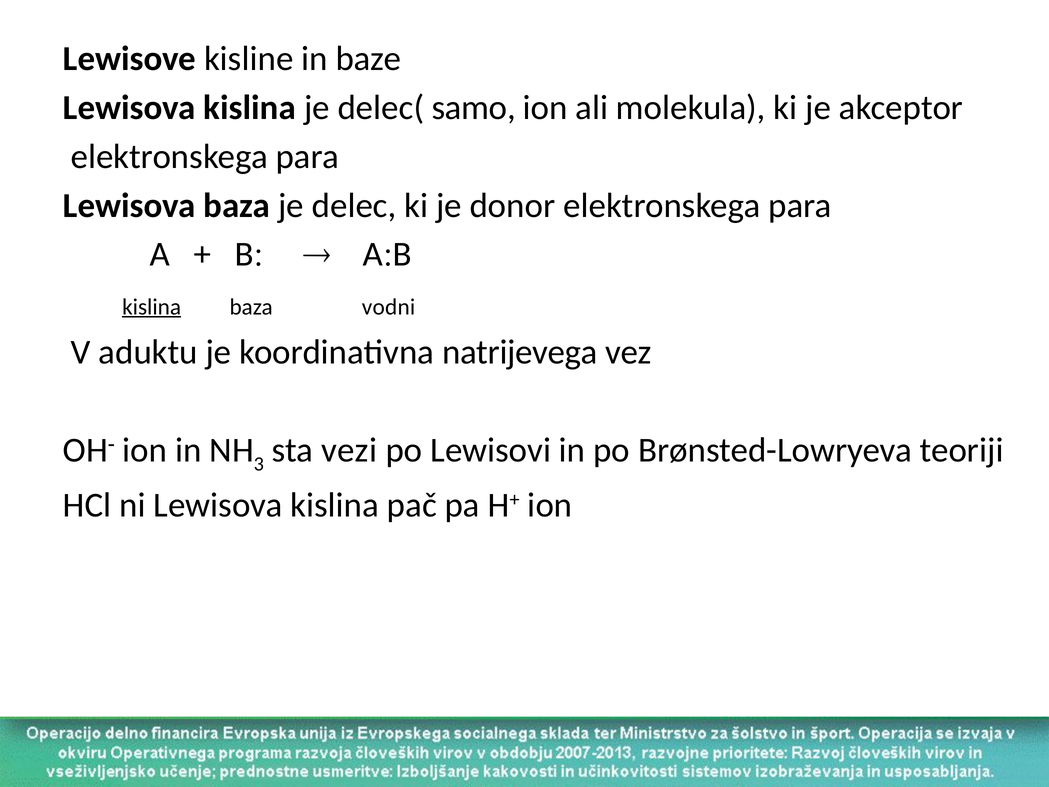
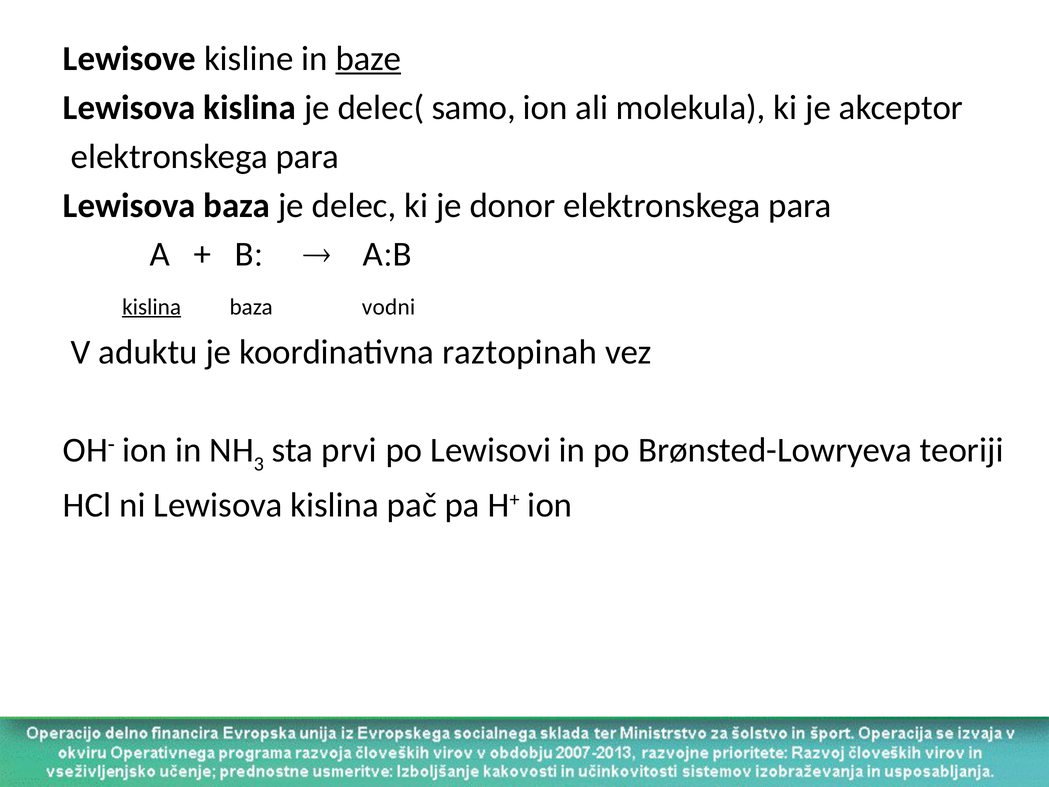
baze underline: none -> present
natrijevega: natrijevega -> raztopinah
vezi: vezi -> prvi
